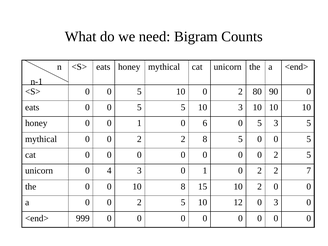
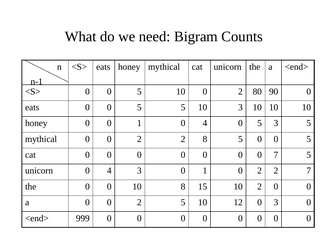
1 0 6: 6 -> 4
0 0 0 2: 2 -> 7
